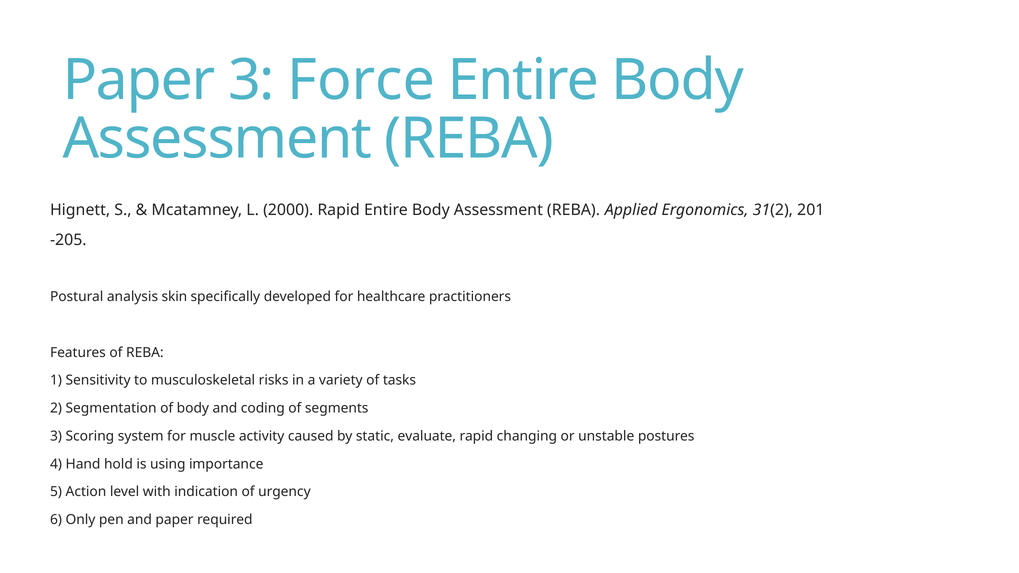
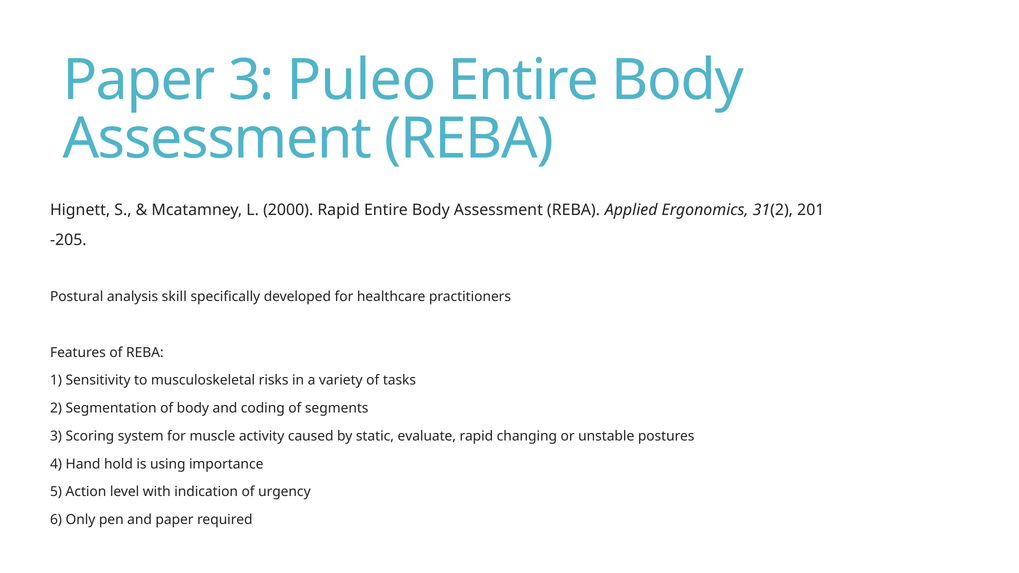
Force: Force -> Puleo
skin: skin -> skill
